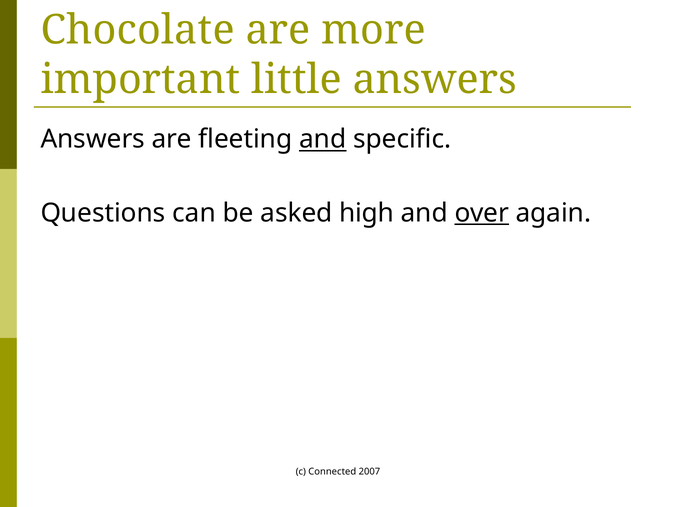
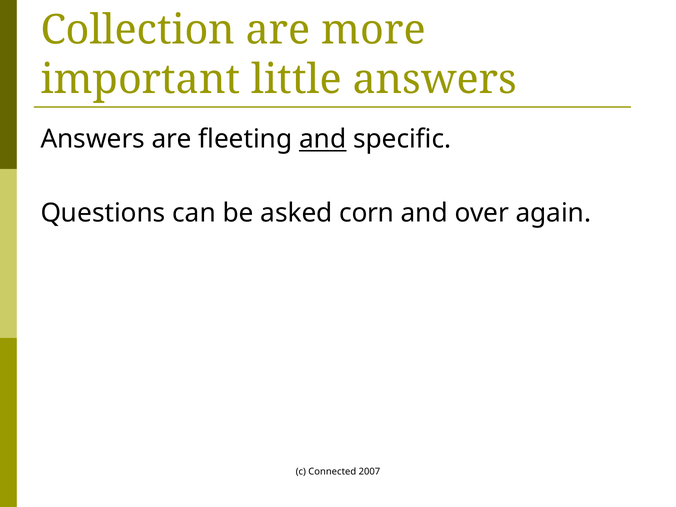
Chocolate: Chocolate -> Collection
high: high -> corn
over underline: present -> none
